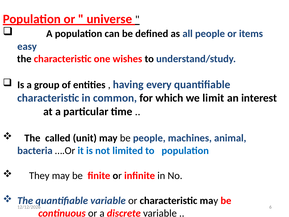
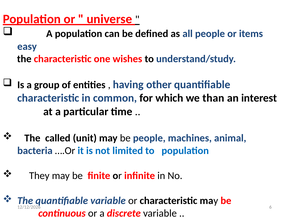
every: every -> other
limit: limit -> than
